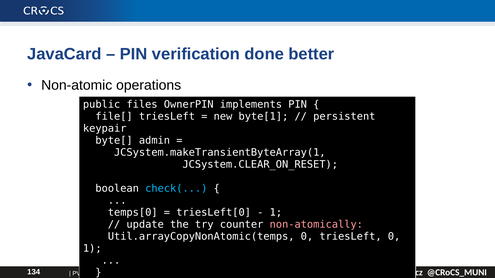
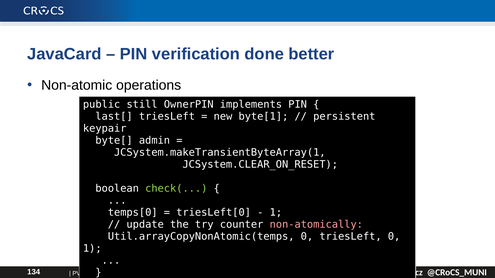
files: files -> still
file[: file[ -> last[
check( colour: light blue -> light green
